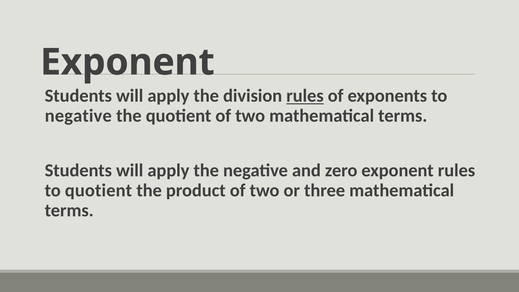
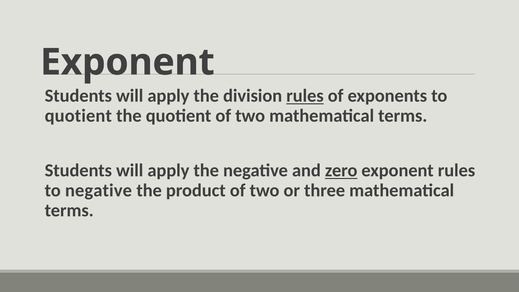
negative at (78, 116): negative -> quotient
zero underline: none -> present
to quotient: quotient -> negative
